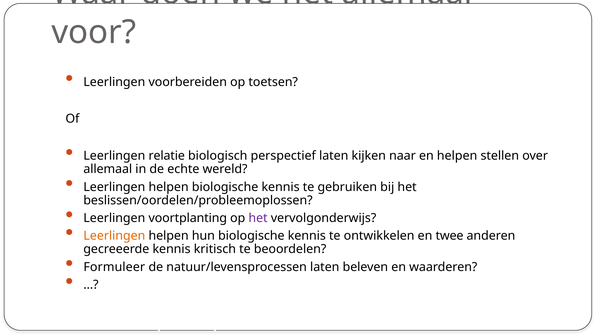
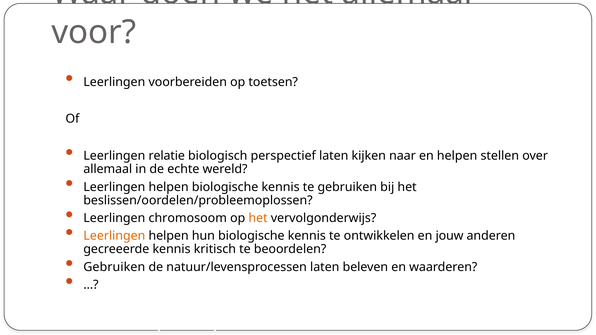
voortplanting: voortplanting -> chromosoom
het at (258, 218) colour: purple -> orange
twee: twee -> jouw
Formuleer at (114, 267): Formuleer -> Gebruiken
